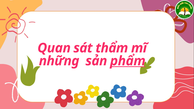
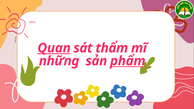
Quan underline: none -> present
